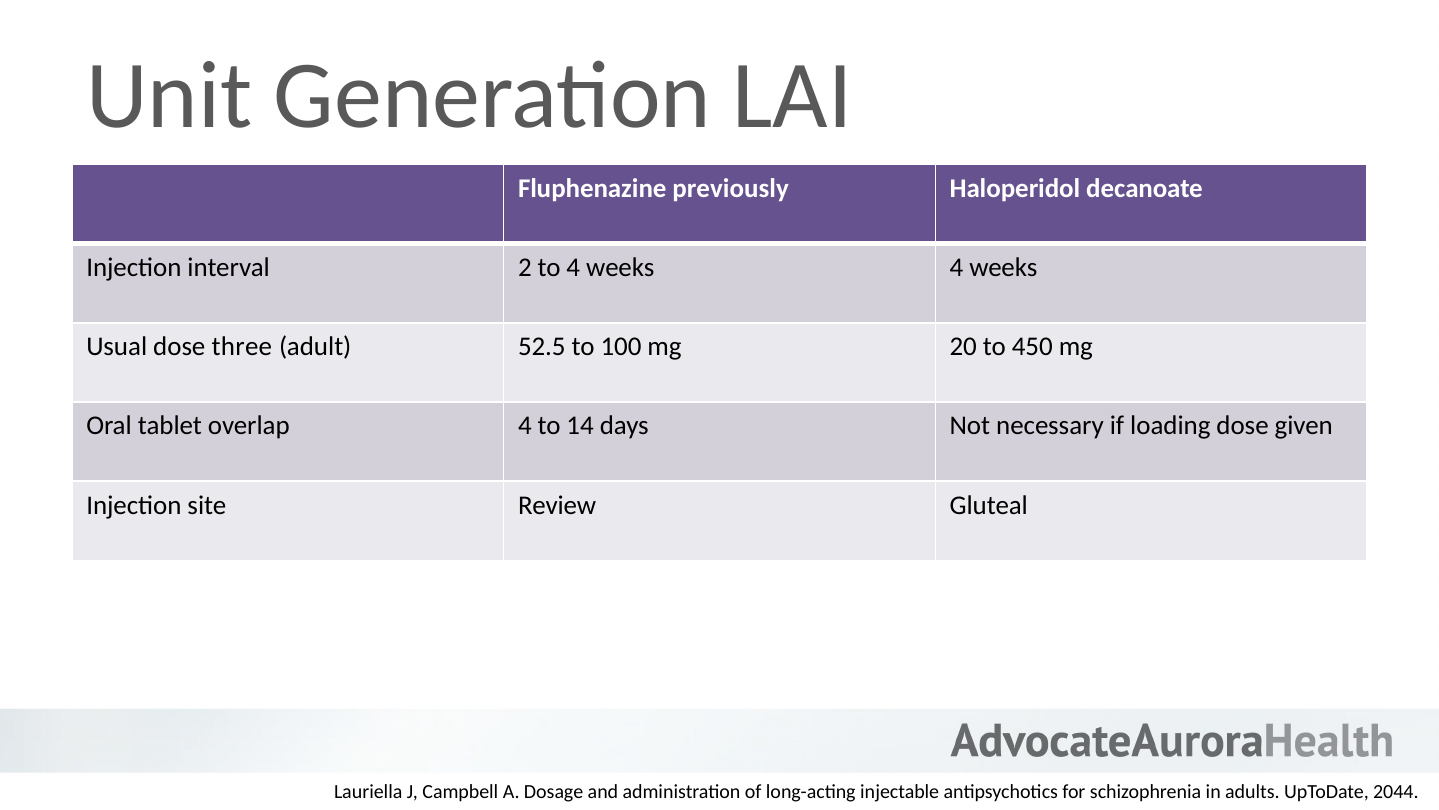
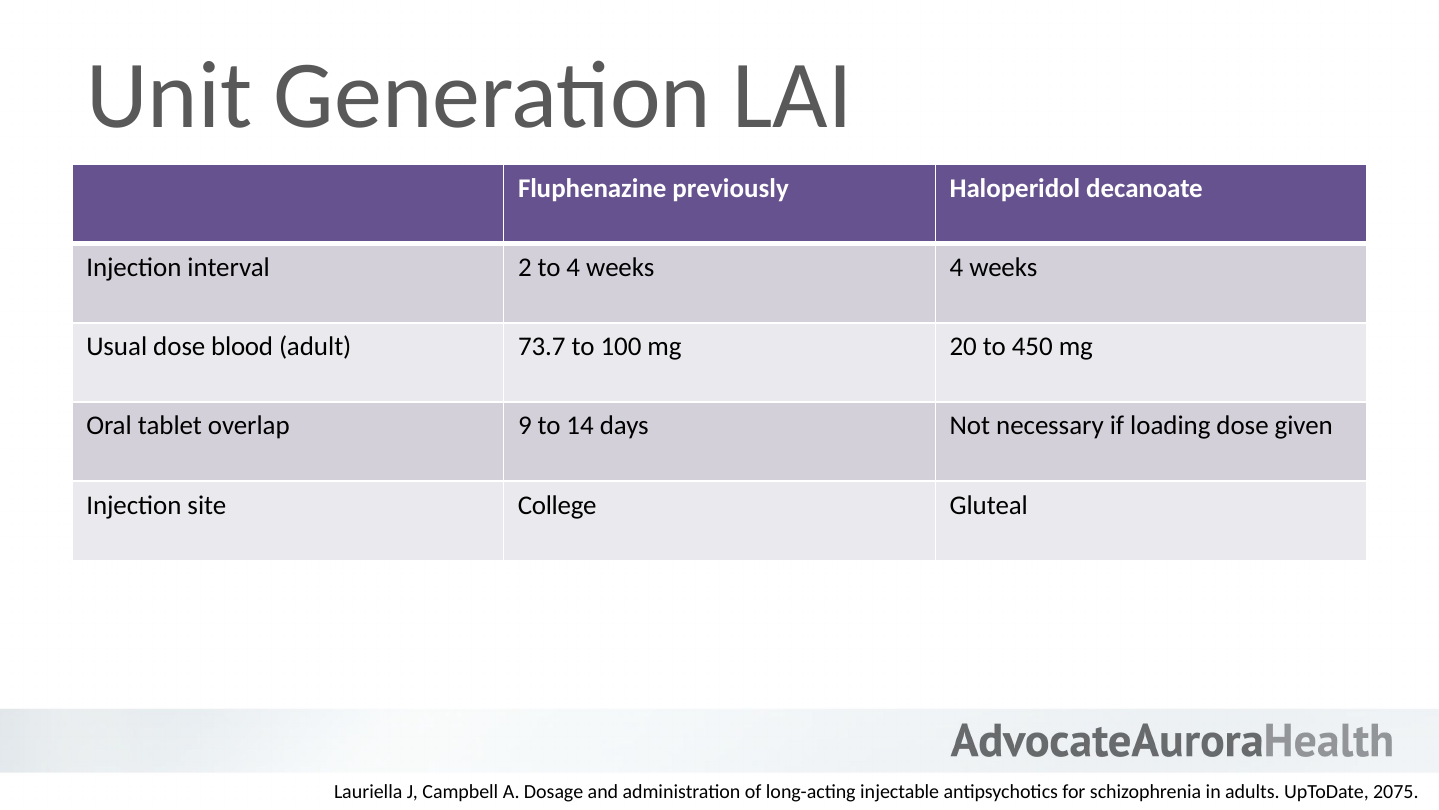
three: three -> blood
52.5: 52.5 -> 73.7
overlap 4: 4 -> 9
Review: Review -> College
2044: 2044 -> 2075
